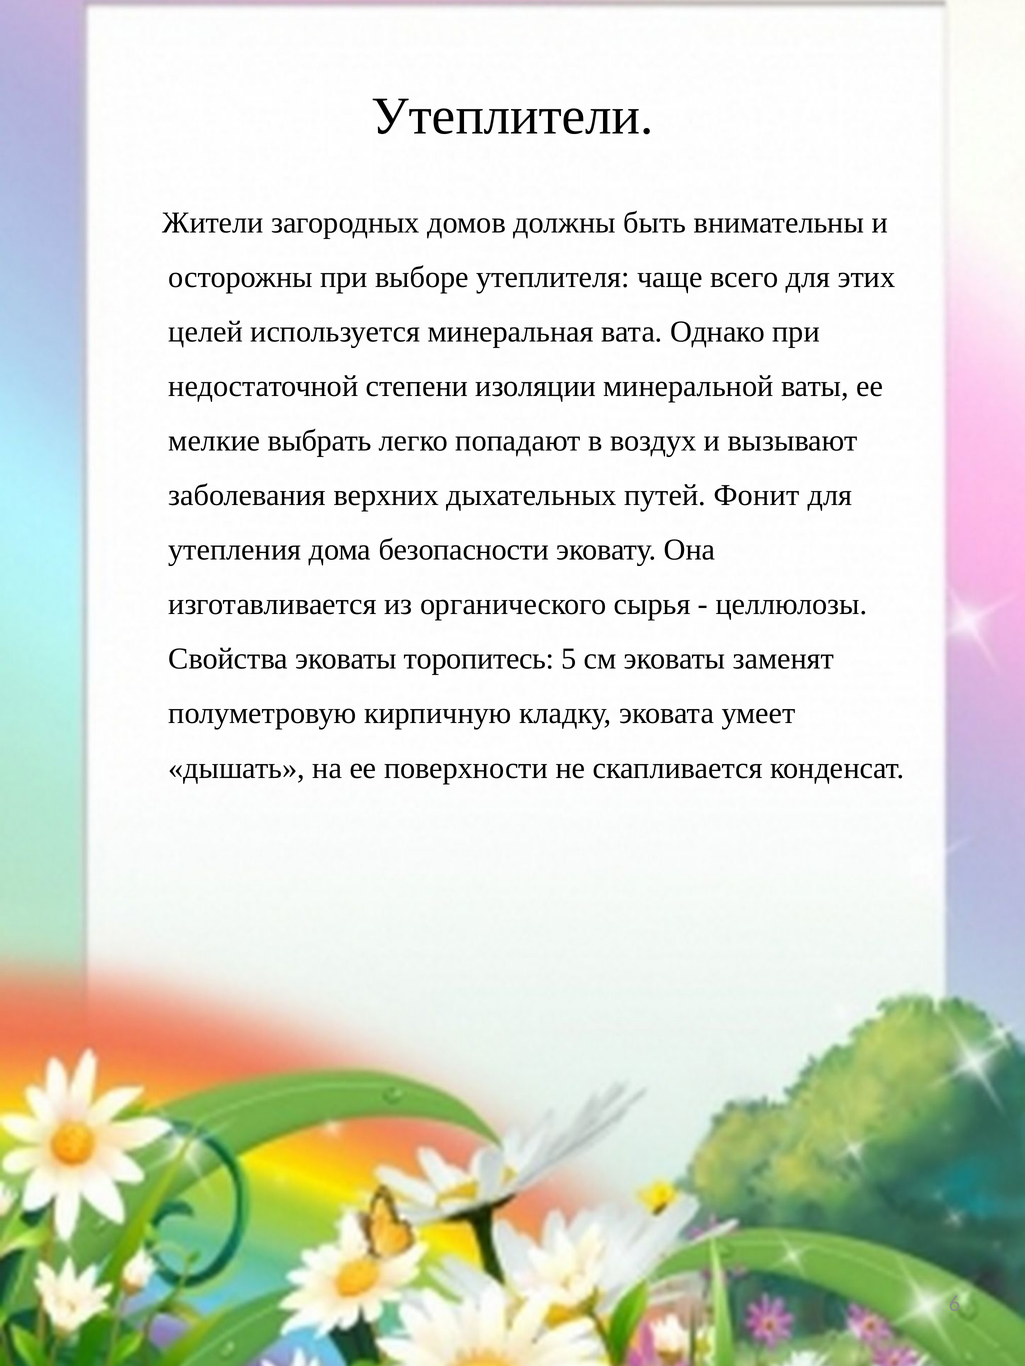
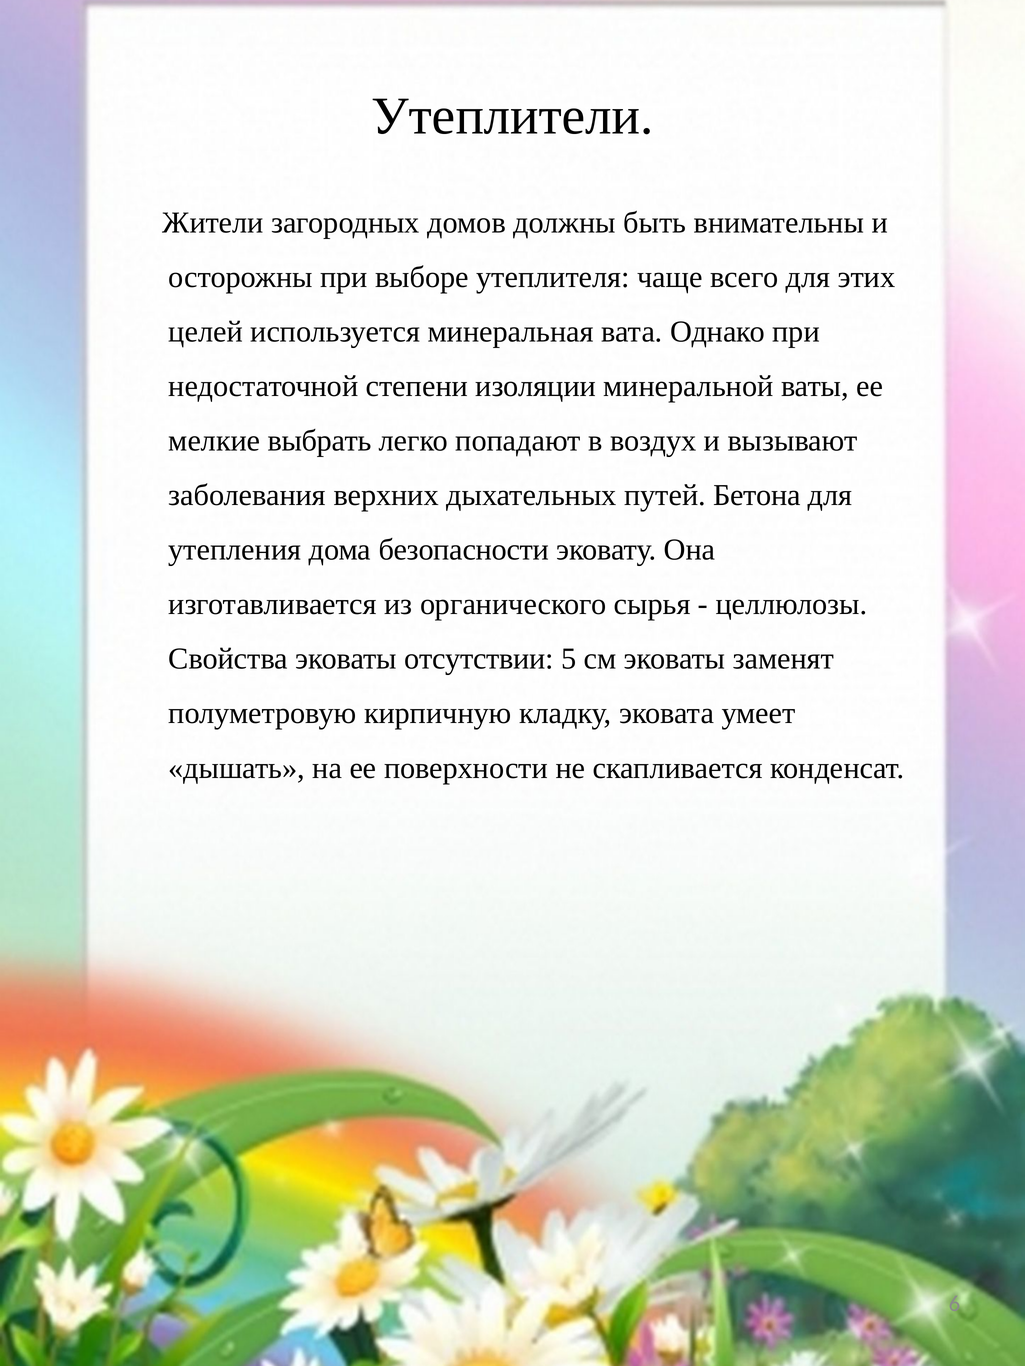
Фонит: Фонит -> Бетона
торопитесь: торопитесь -> отсутствии
